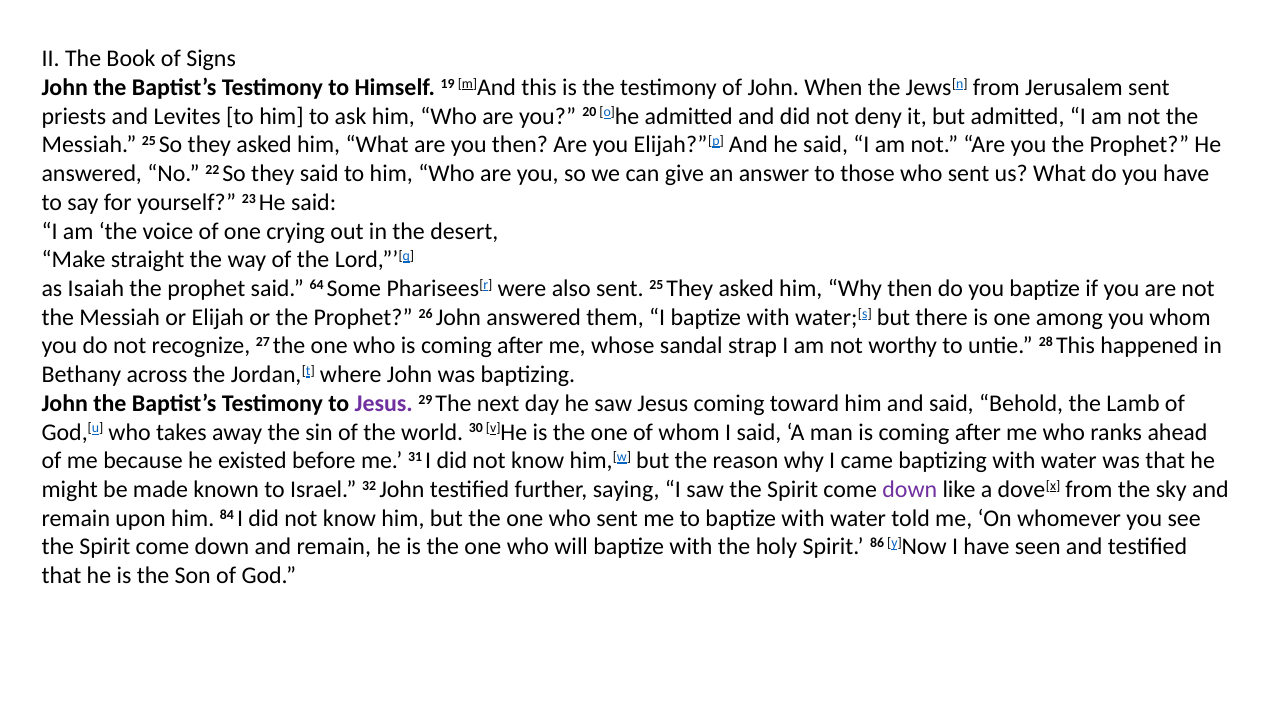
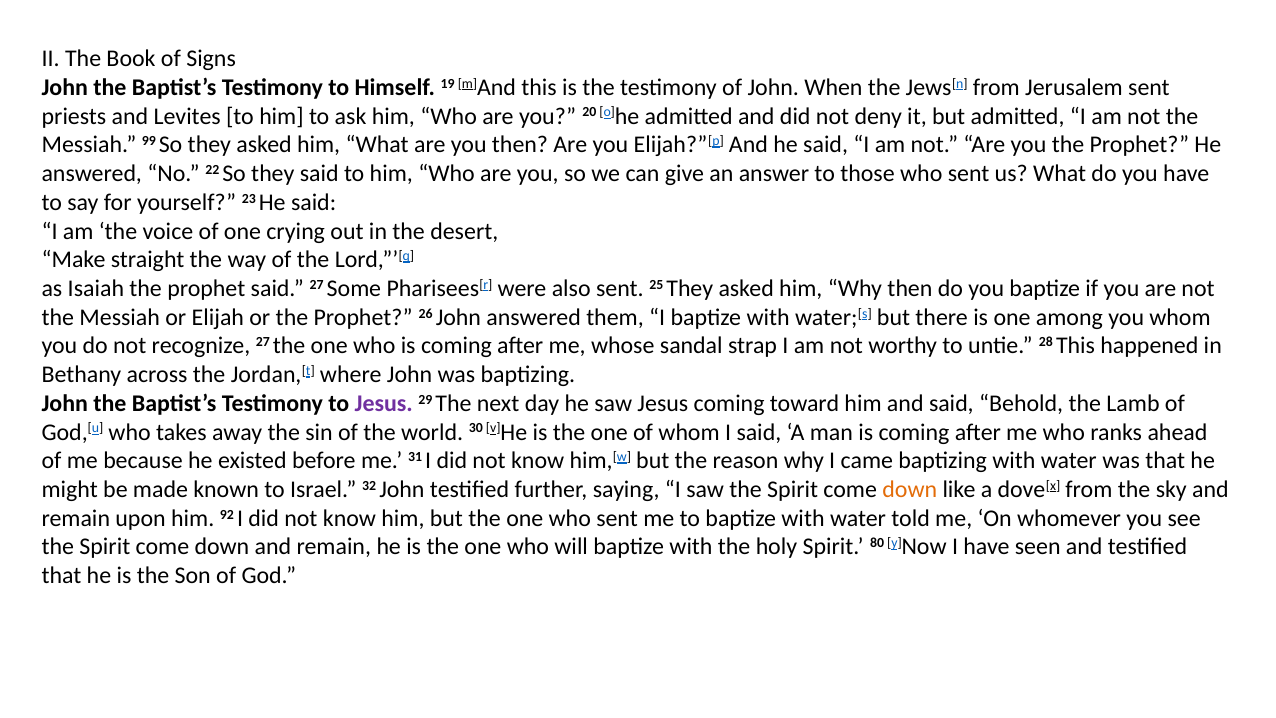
Messiah 25: 25 -> 99
said 64: 64 -> 27
down at (910, 489) colour: purple -> orange
84: 84 -> 92
86: 86 -> 80
